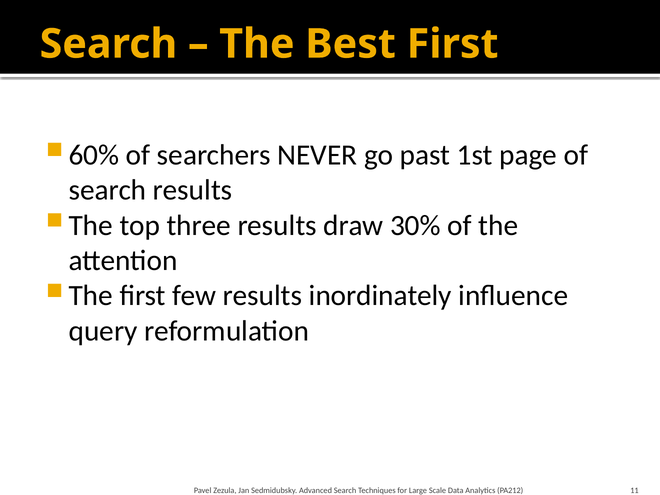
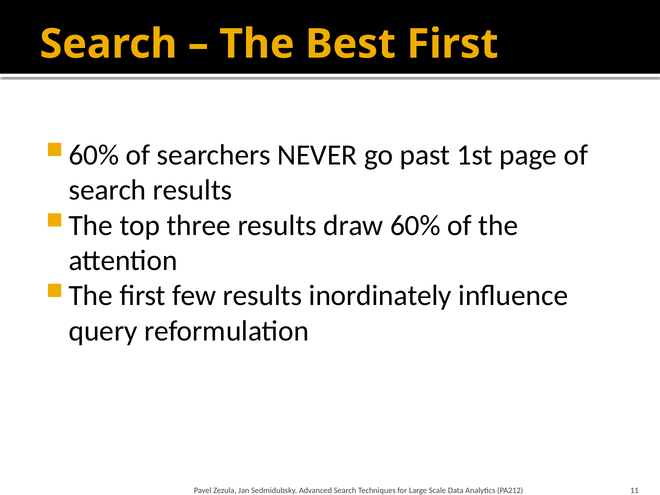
30%: 30% -> 60%
